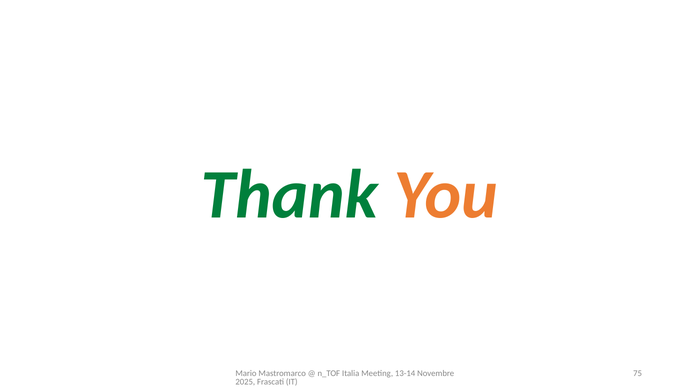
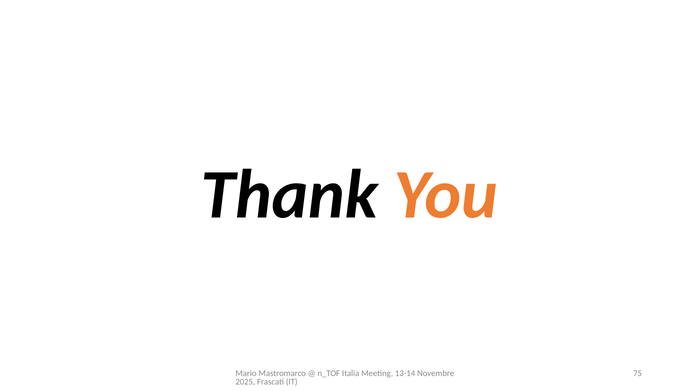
Thank colour: green -> black
